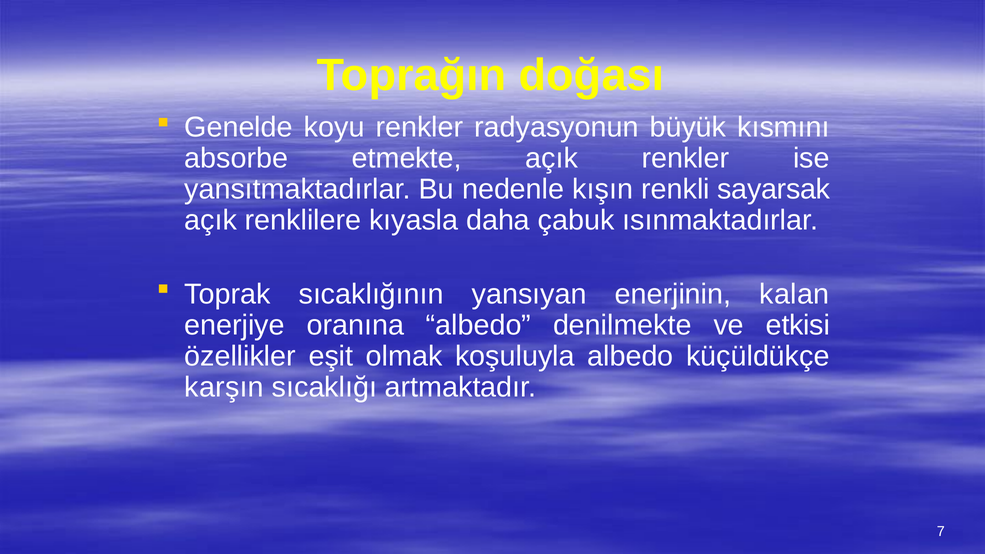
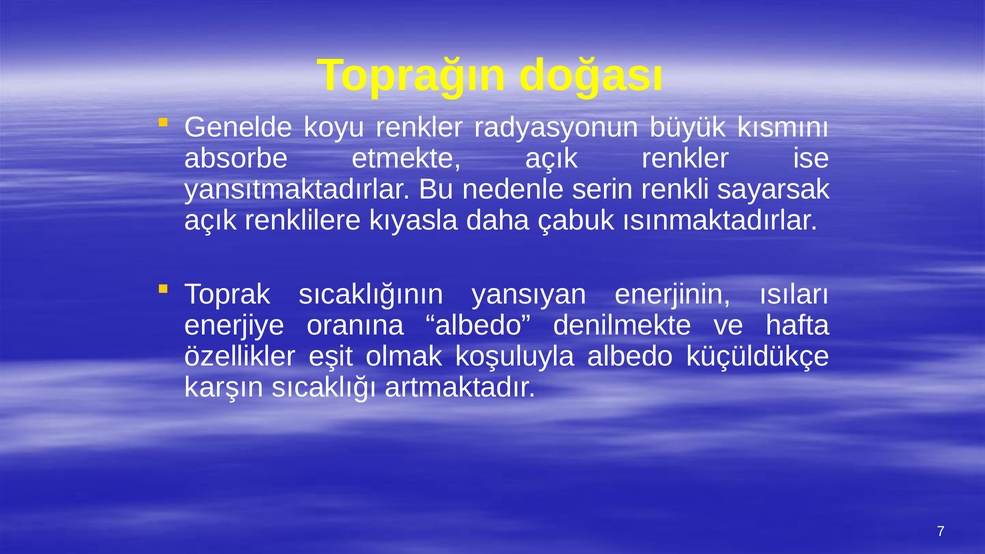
kışın: kışın -> serin
kalan: kalan -> ısıları
etkisi: etkisi -> hafta
